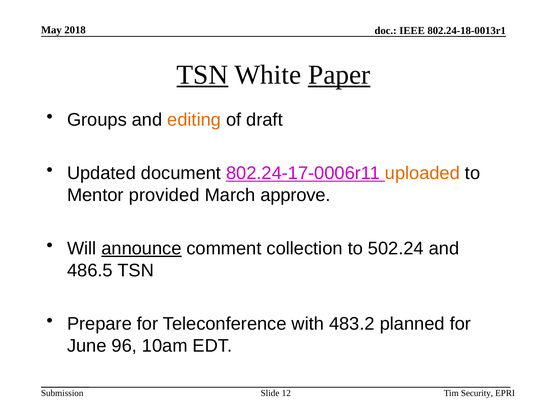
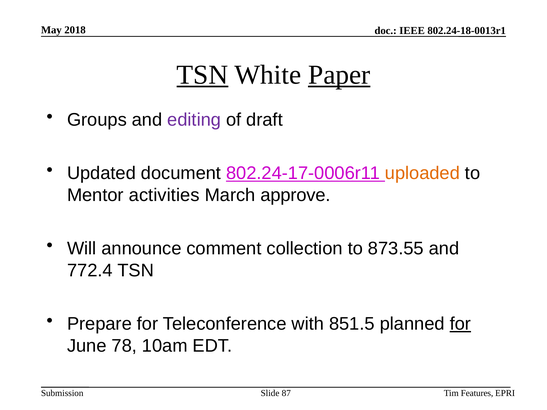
editing colour: orange -> purple
provided: provided -> activities
announce underline: present -> none
502.24: 502.24 -> 873.55
486.5: 486.5 -> 772.4
483.2: 483.2 -> 851.5
for at (460, 324) underline: none -> present
96: 96 -> 78
12: 12 -> 87
Security: Security -> Features
